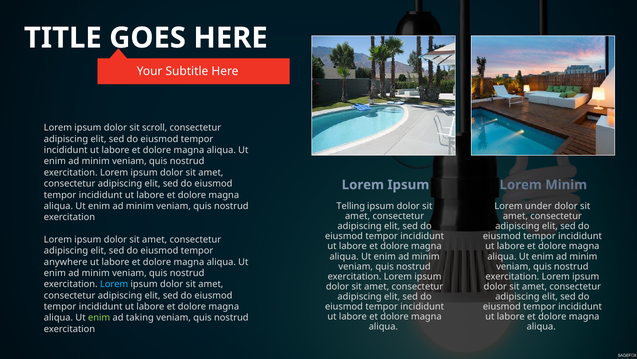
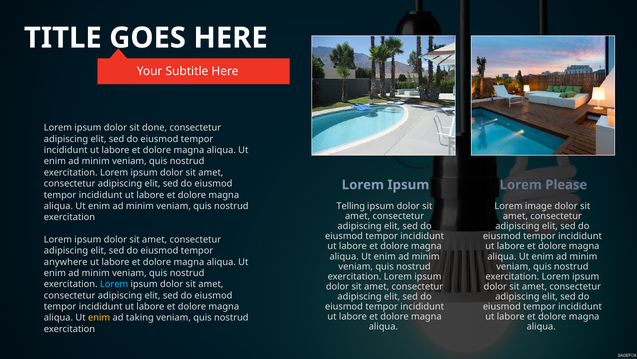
scroll: scroll -> done
Lorem Minim: Minim -> Please
under: under -> image
enim at (99, 317) colour: light green -> yellow
